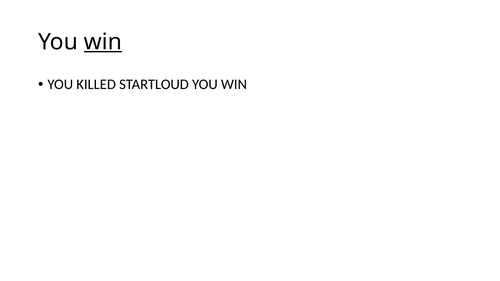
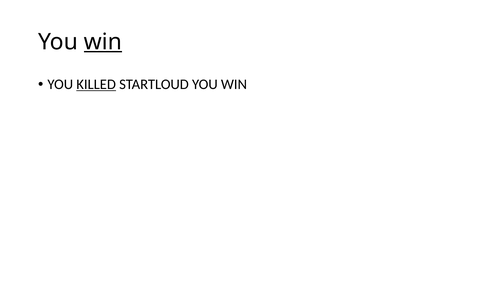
KILLED underline: none -> present
